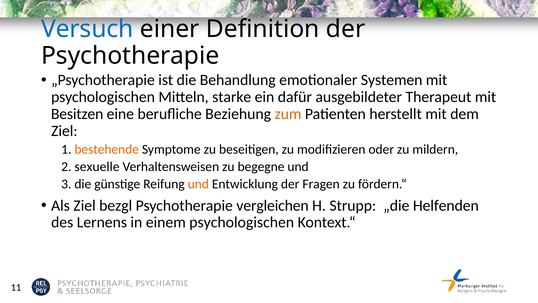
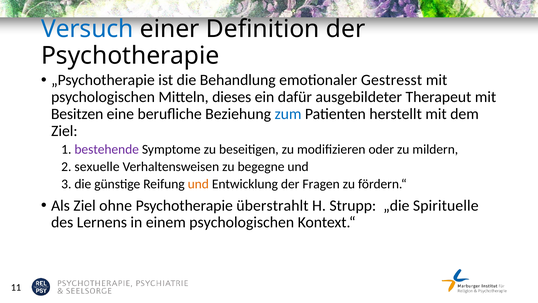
Systemen: Systemen -> Gestresst
starke: starke -> dieses
zum colour: orange -> blue
bestehende colour: orange -> purple
bezgl: bezgl -> ohne
vergleichen: vergleichen -> überstrahlt
Helfenden: Helfenden -> Spirituelle
